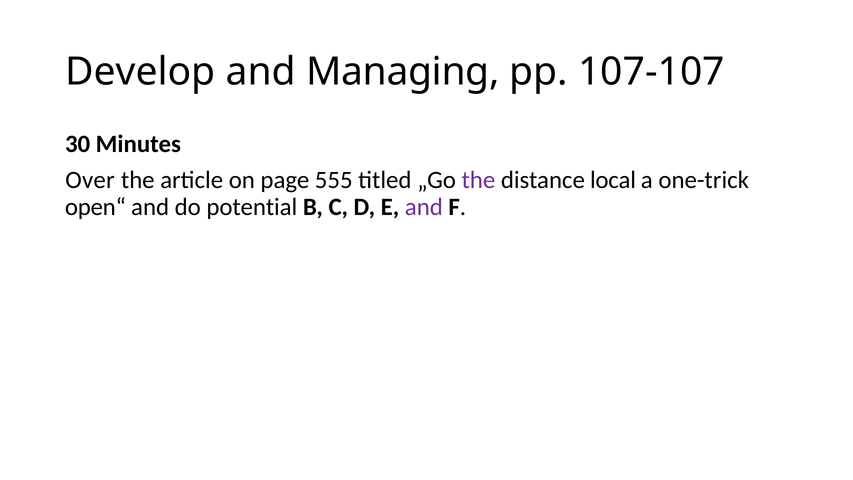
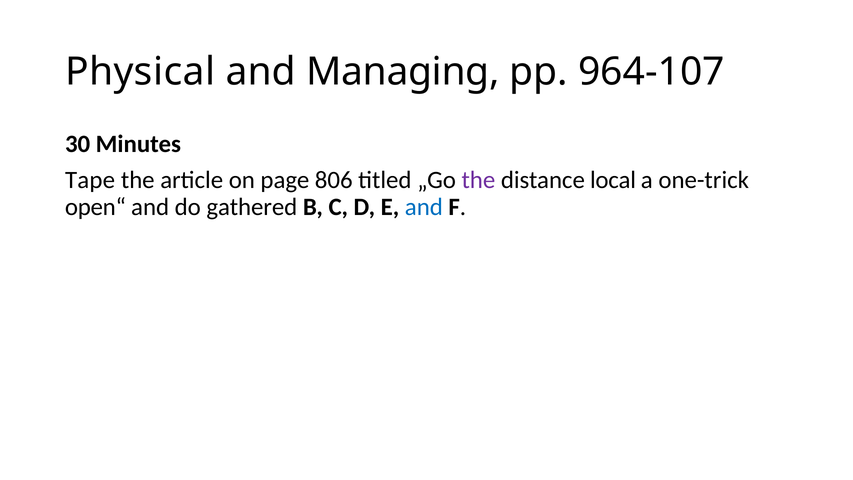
Develop: Develop -> Physical
107-107: 107-107 -> 964-107
Over: Over -> Tape
555: 555 -> 806
potential: potential -> gathered
and at (424, 207) colour: purple -> blue
